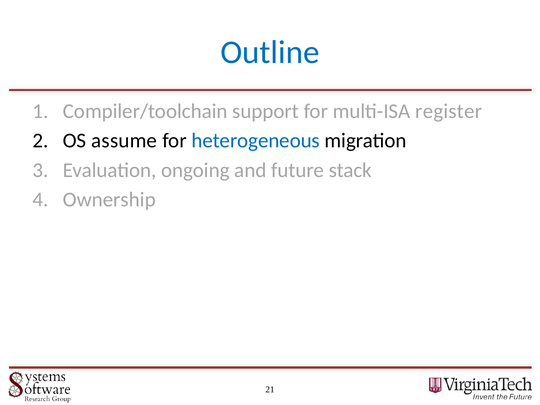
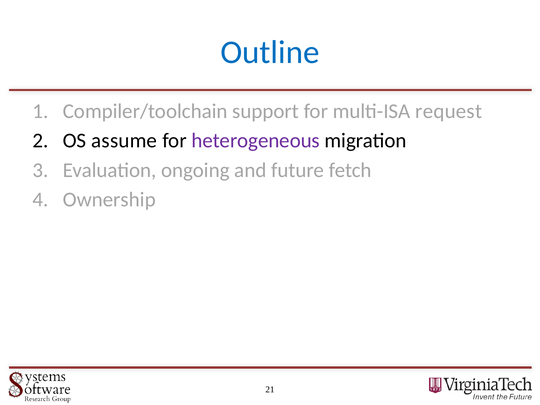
register: register -> request
heterogeneous colour: blue -> purple
stack: stack -> fetch
